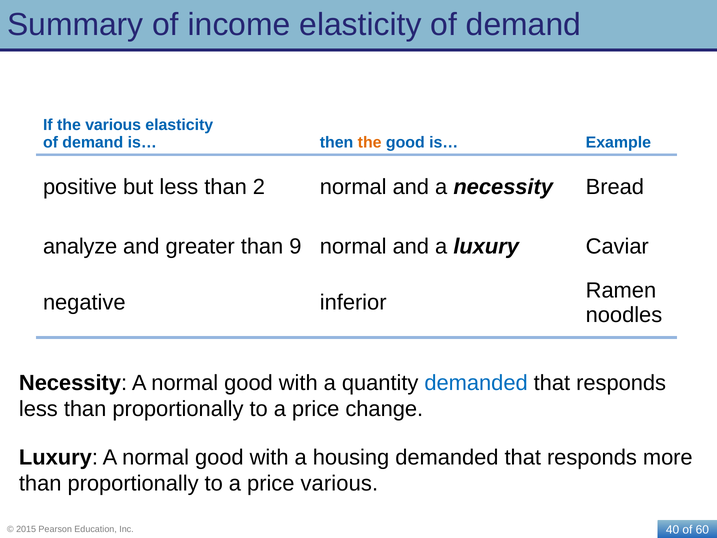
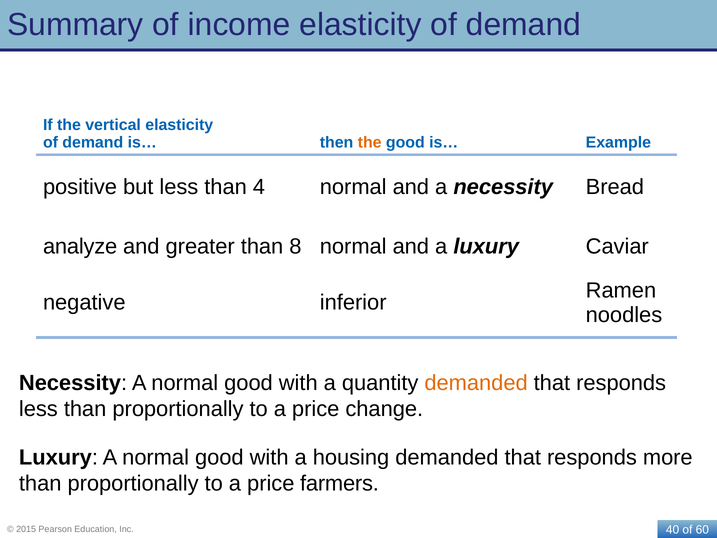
the various: various -> vertical
2: 2 -> 4
9: 9 -> 8
demanded at (476, 383) colour: blue -> orange
price various: various -> farmers
